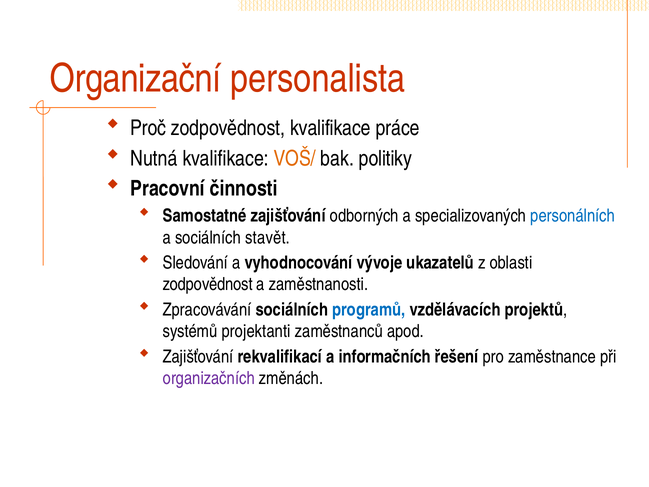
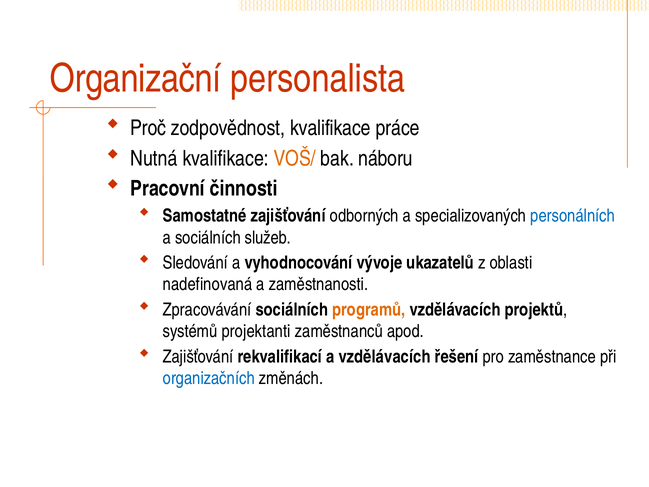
politiky: politiky -> náboru
stavět: stavět -> služeb
zodpovědnost at (208, 284): zodpovědnost -> nadefinovaná
programů colour: blue -> orange
a informačních: informačních -> vzdělávacích
organizačních colour: purple -> blue
